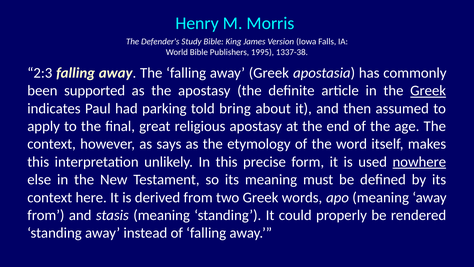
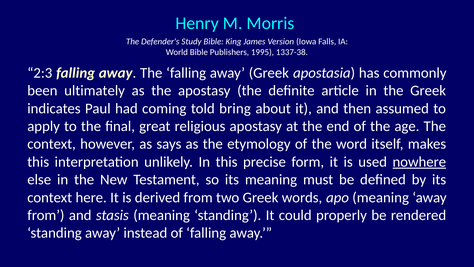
supported: supported -> ultimately
Greek at (428, 91) underline: present -> none
parking: parking -> coming
